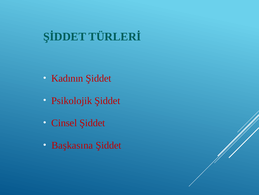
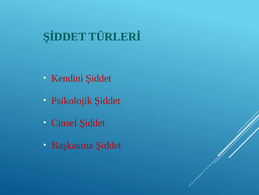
Kadının: Kadının -> Kendini
